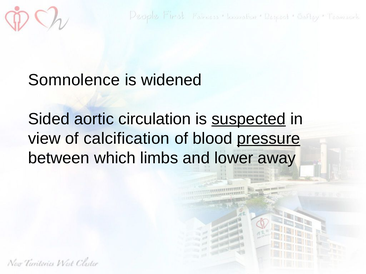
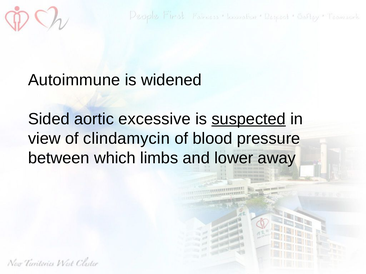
Somnolence: Somnolence -> Autoimmune
circulation: circulation -> excessive
calcification: calcification -> clindamycin
pressure underline: present -> none
